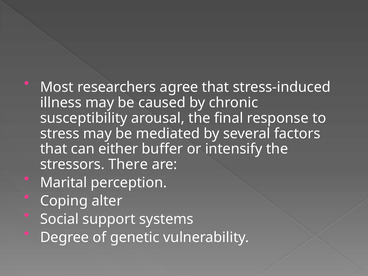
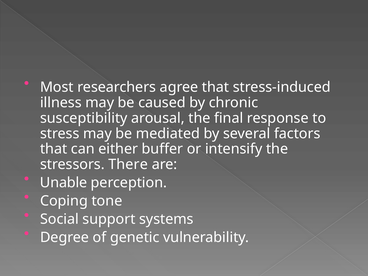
Marital: Marital -> Unable
alter: alter -> tone
